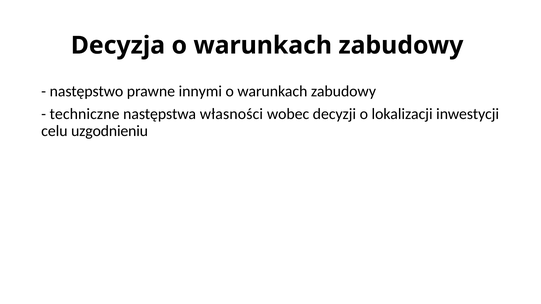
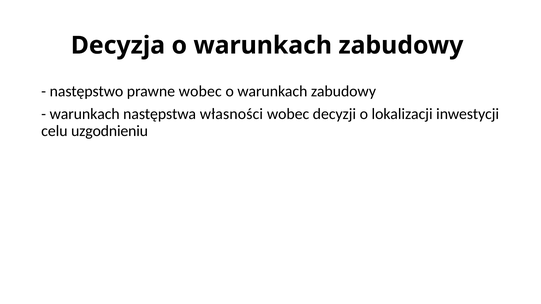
prawne innymi: innymi -> wobec
techniczne at (85, 114): techniczne -> warunkach
